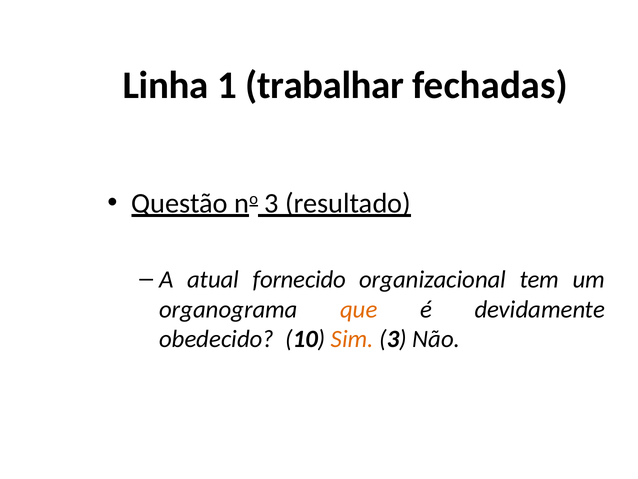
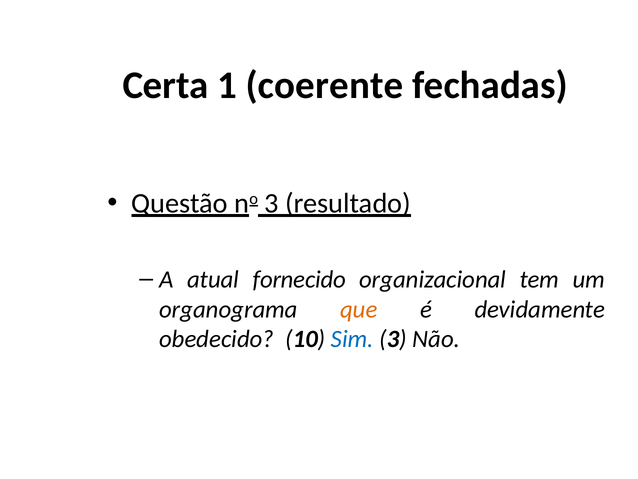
Linha: Linha -> Certa
trabalhar: trabalhar -> coerente
Sim colour: orange -> blue
